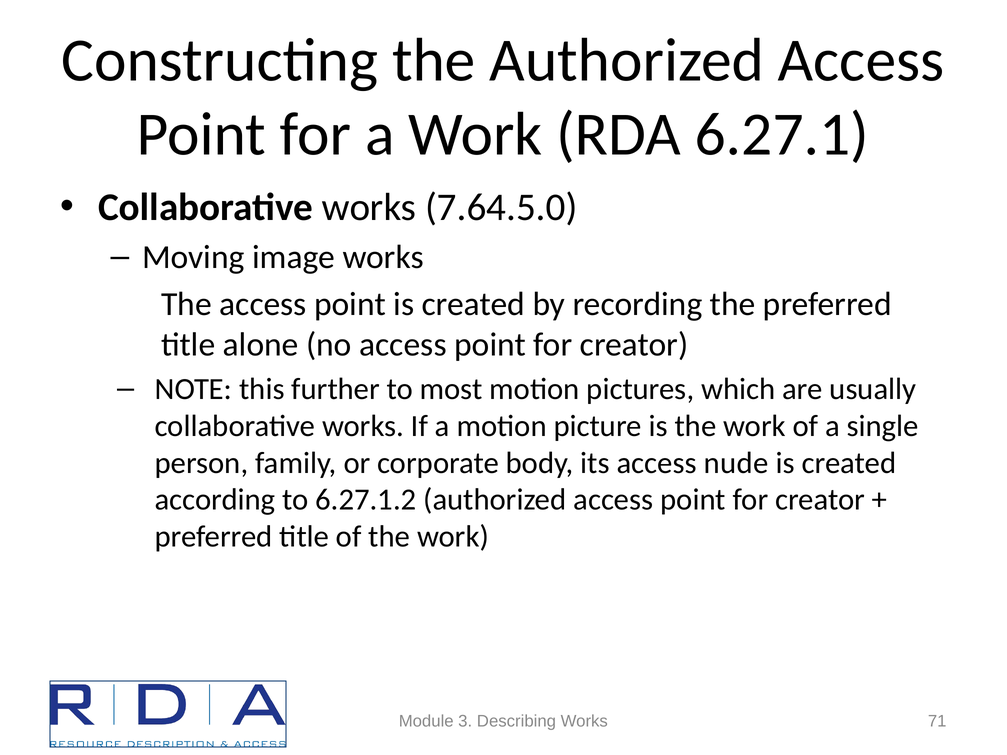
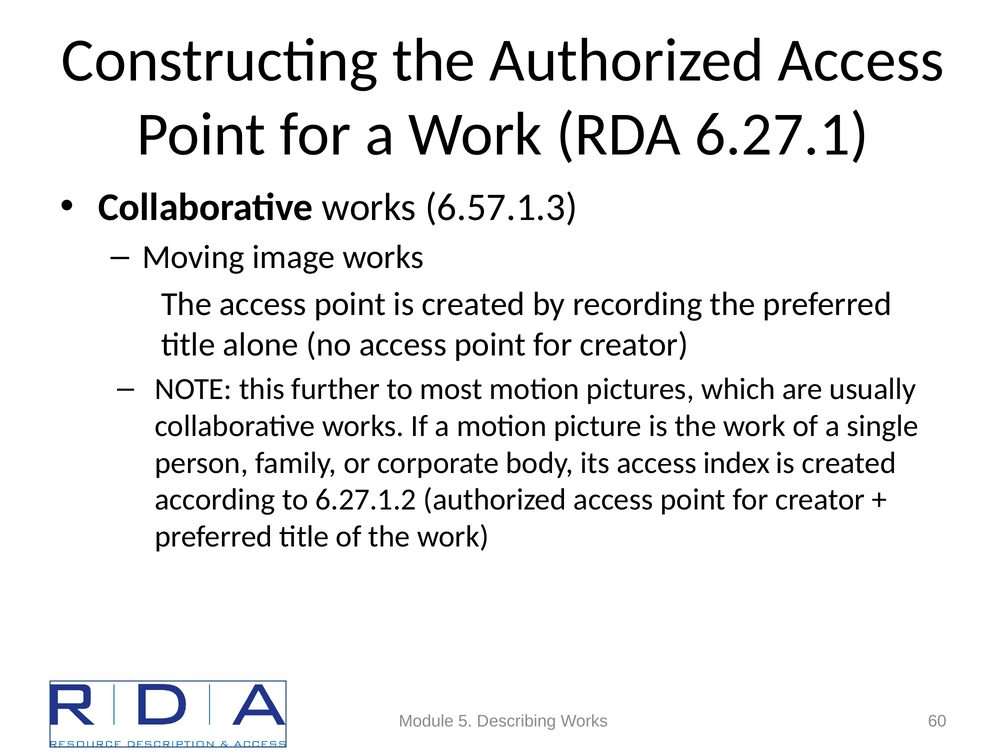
7.64.5.0: 7.64.5.0 -> 6.57.1.3
nude: nude -> index
3: 3 -> 5
71: 71 -> 60
